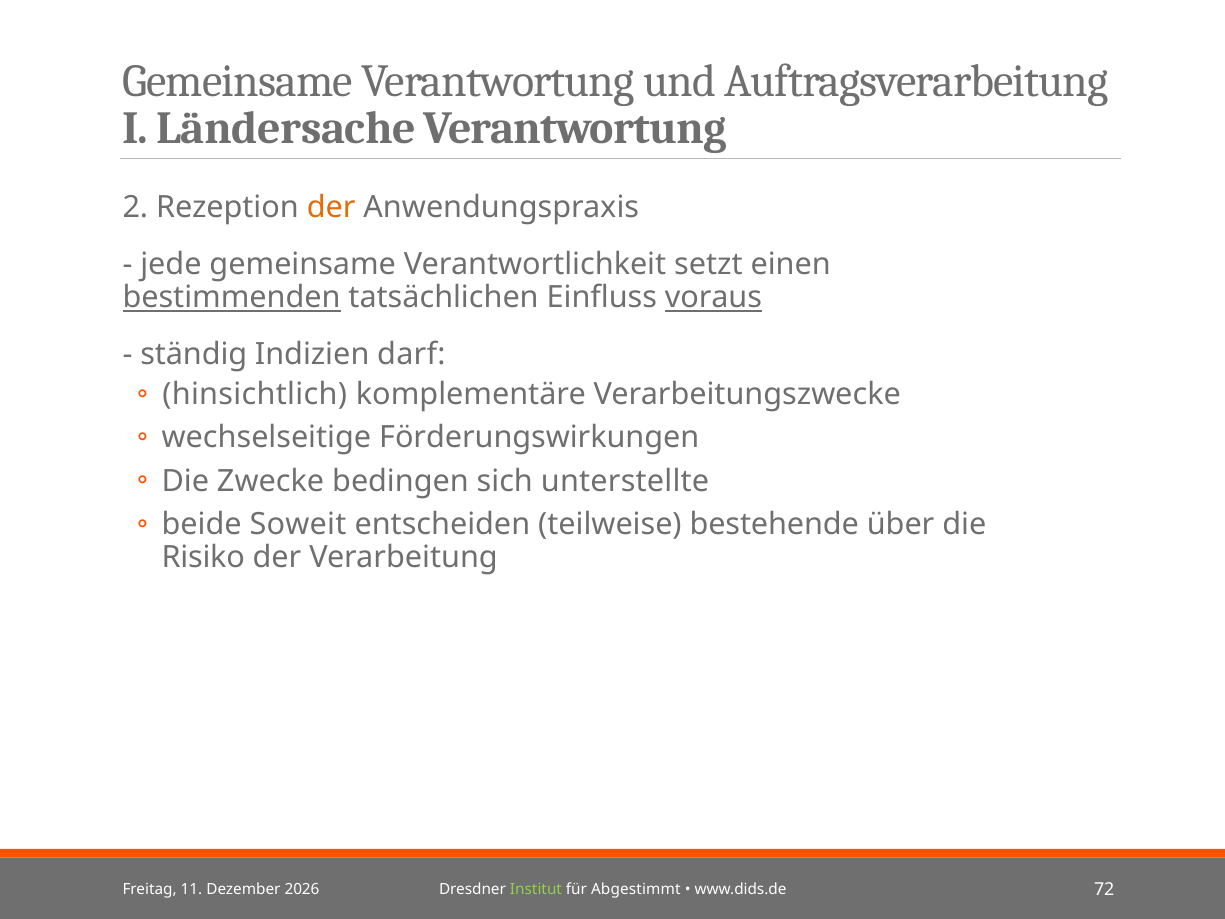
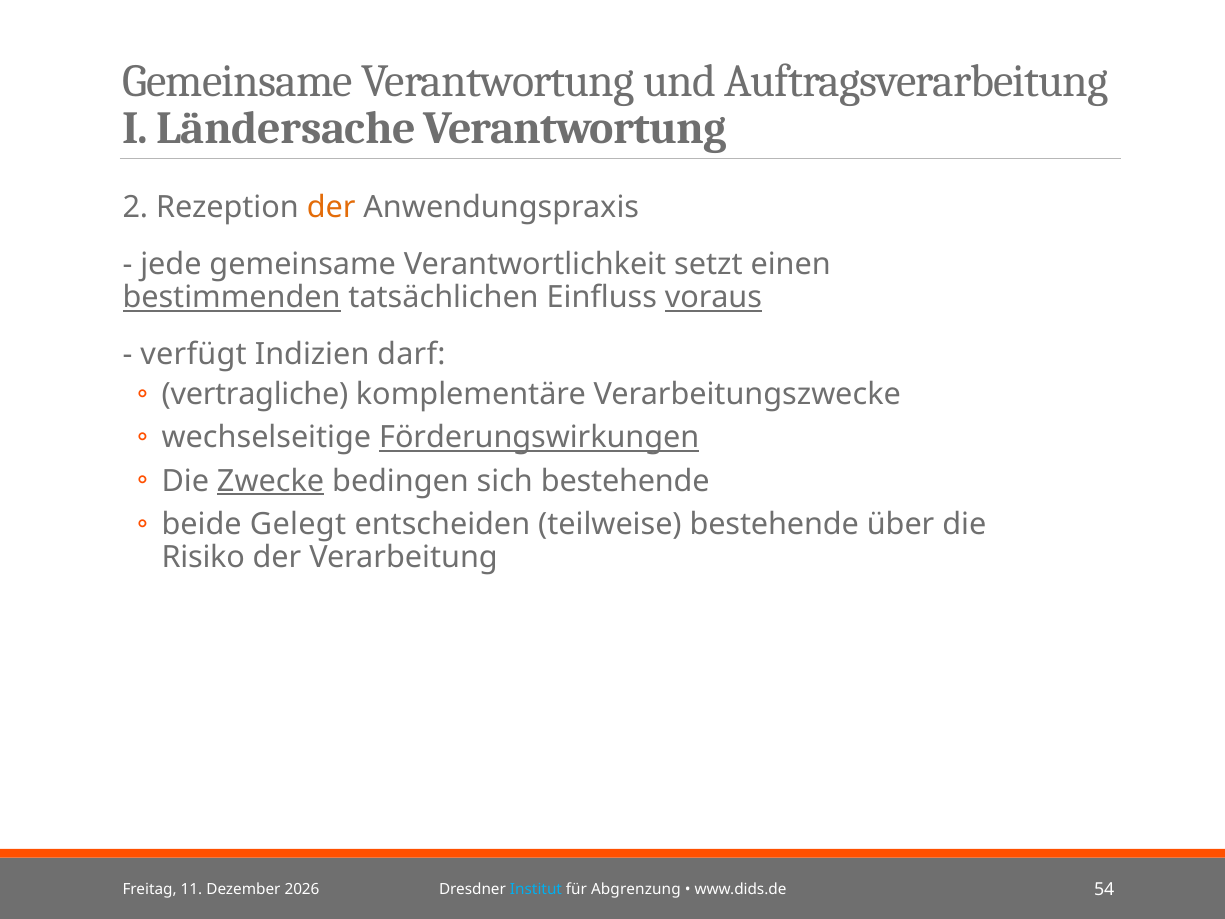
ständig: ständig -> verfügt
hinsichtlich: hinsichtlich -> vertragliche
Förderungswirkungen underline: none -> present
Zwecke underline: none -> present
sich unterstellte: unterstellte -> bestehende
Soweit: Soweit -> Gelegt
Institut colour: light green -> light blue
Abgestimmt: Abgestimmt -> Abgrenzung
72: 72 -> 54
